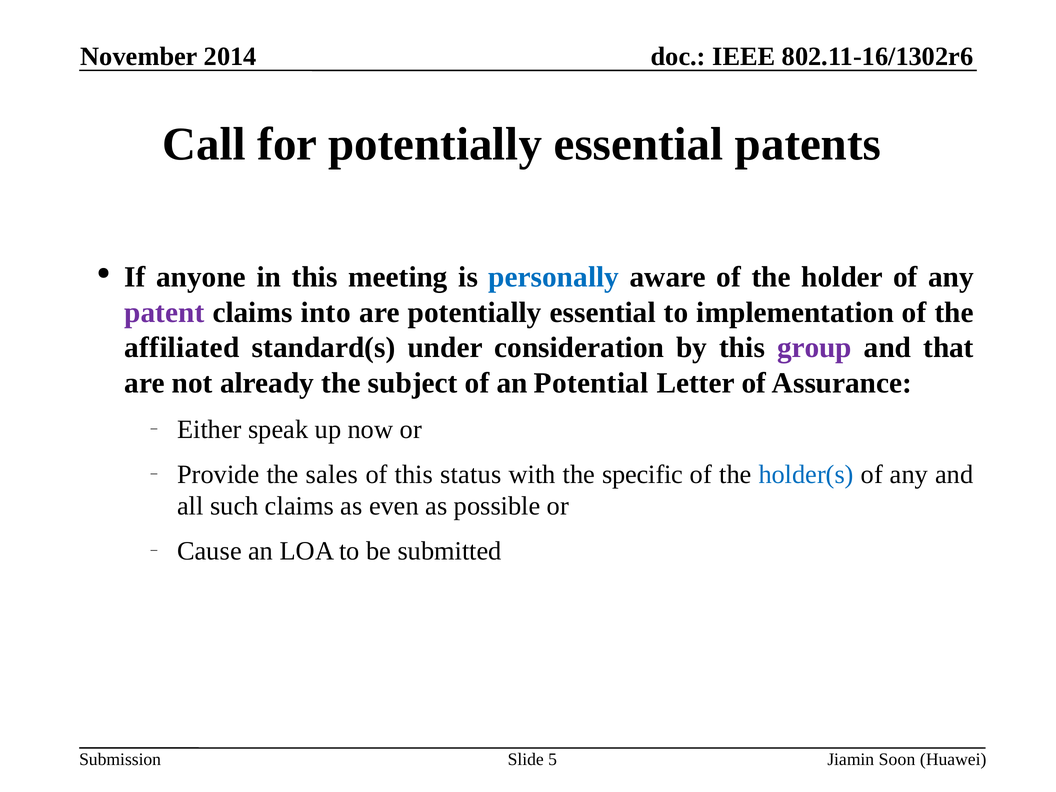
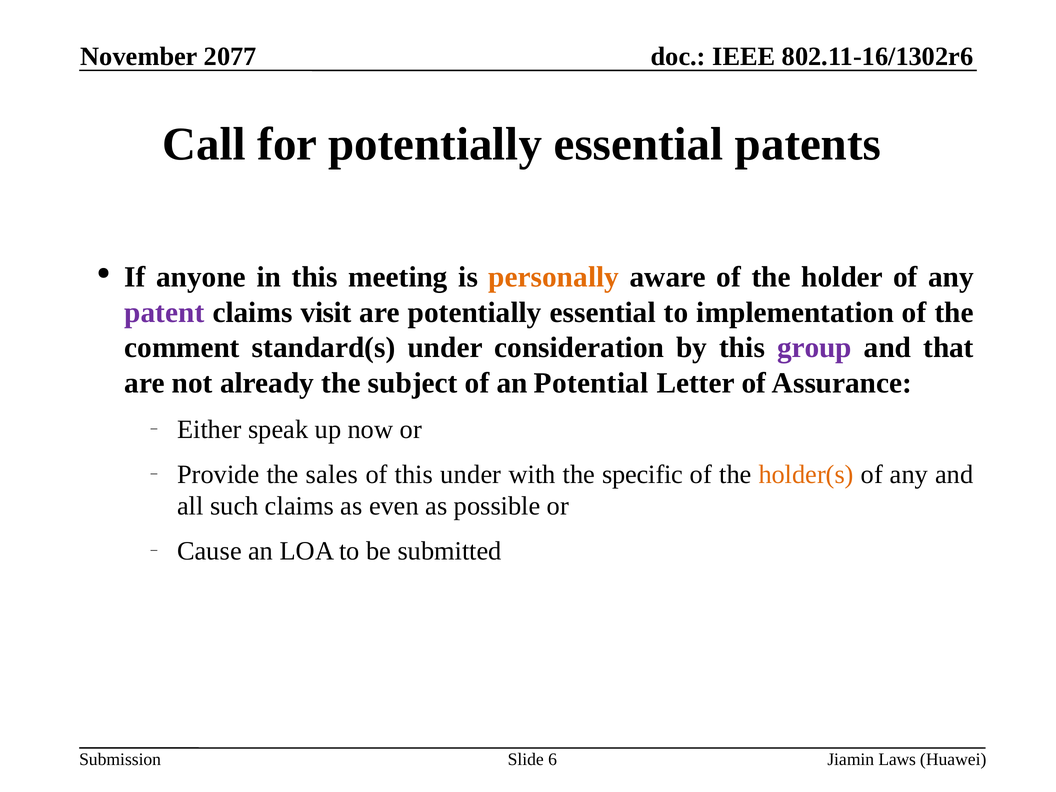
2014: 2014 -> 2077
personally colour: blue -> orange
into: into -> visit
affiliated: affiliated -> comment
this status: status -> under
holder(s colour: blue -> orange
5: 5 -> 6
Soon: Soon -> Laws
